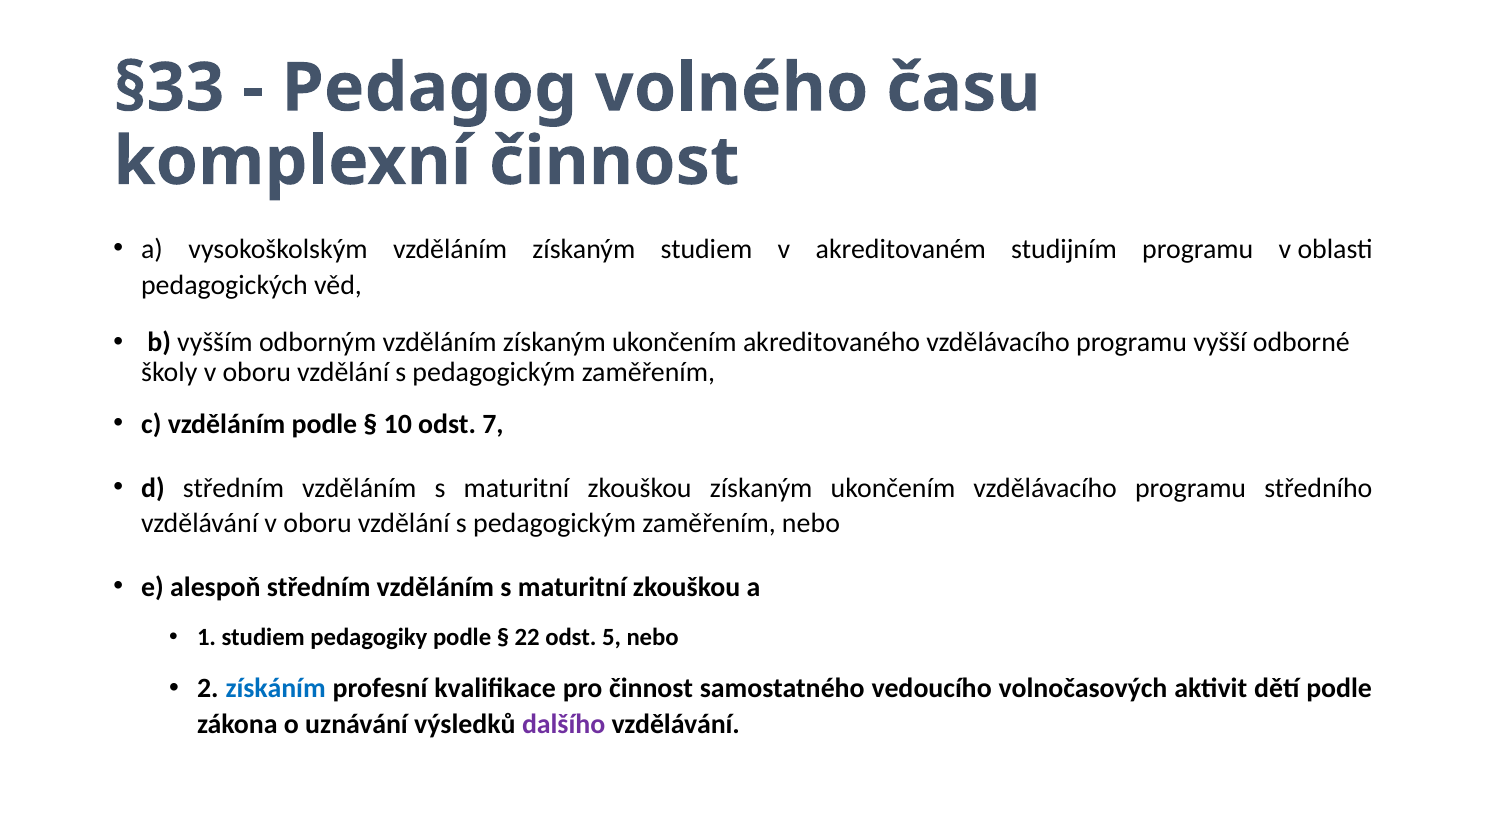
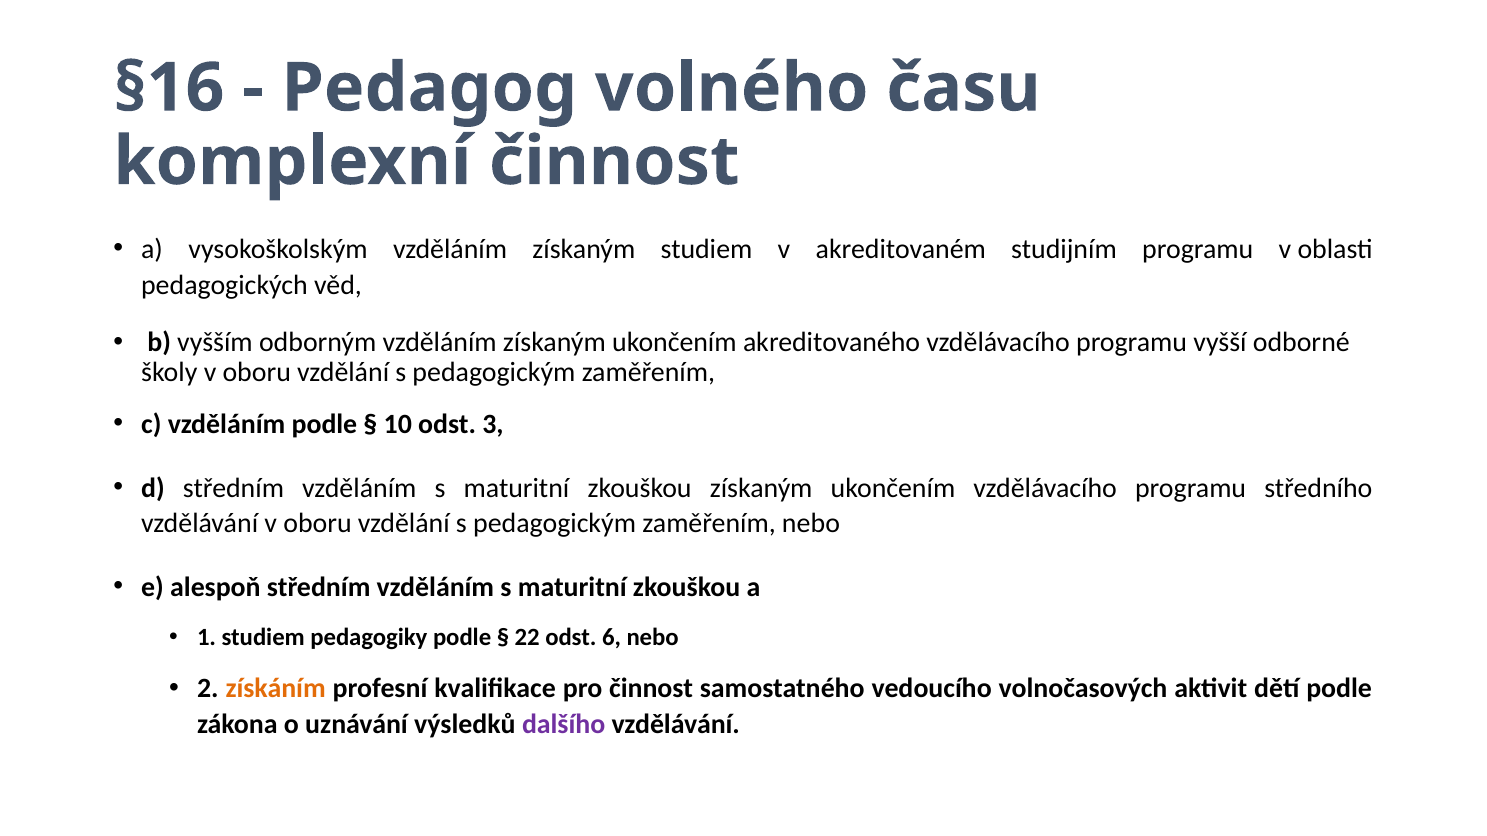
§33: §33 -> §16
7: 7 -> 3
5: 5 -> 6
získáním colour: blue -> orange
